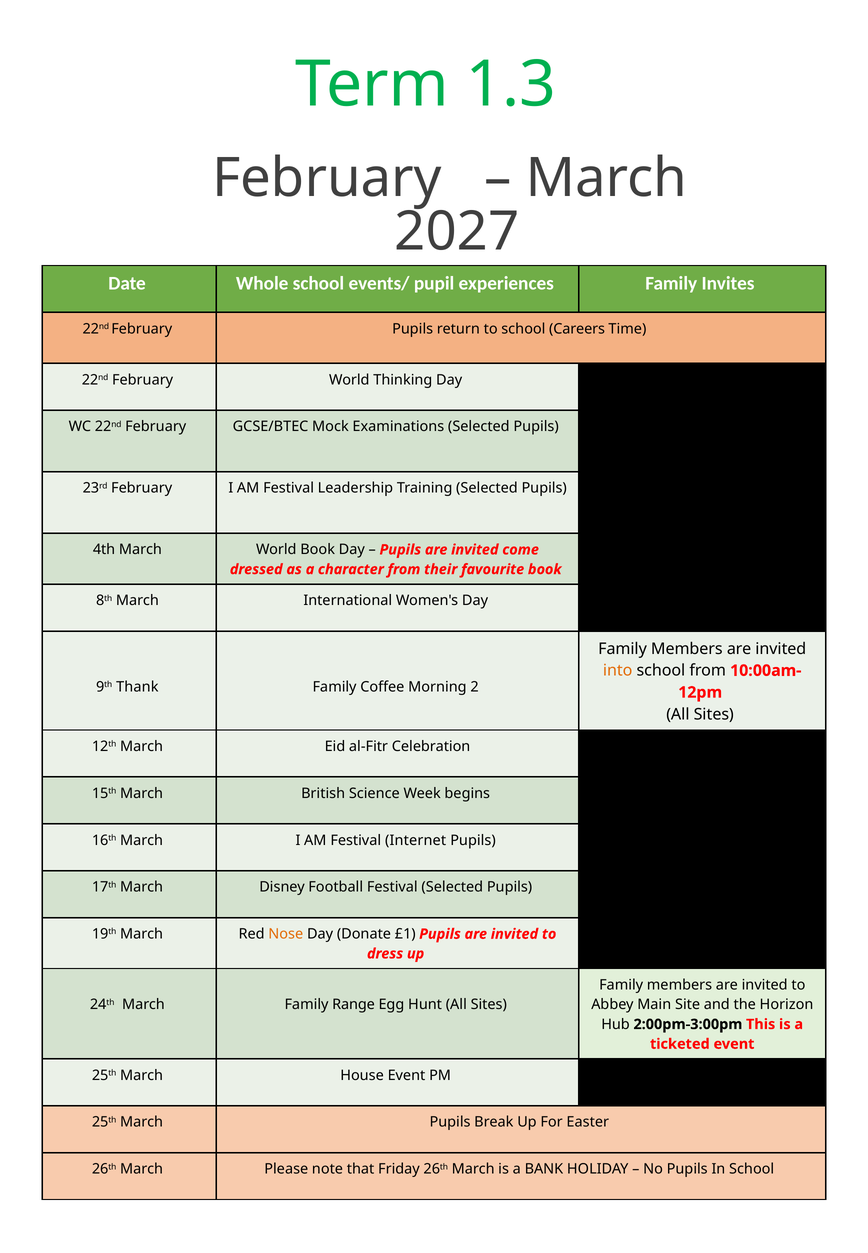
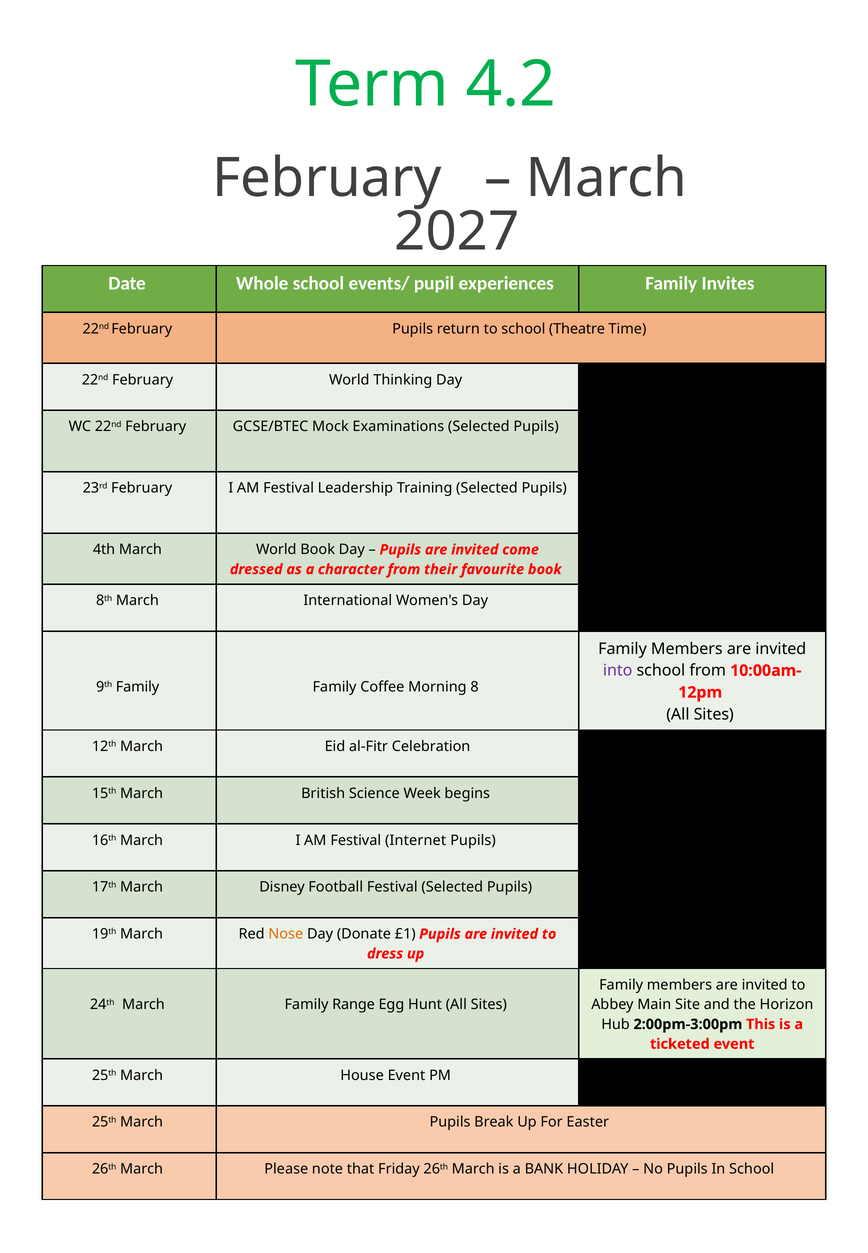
1.3: 1.3 -> 4.2
Careers: Careers -> Theatre
into colour: orange -> purple
9th Thank: Thank -> Family
2: 2 -> 8
